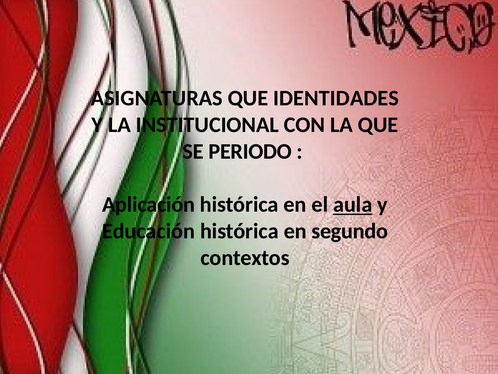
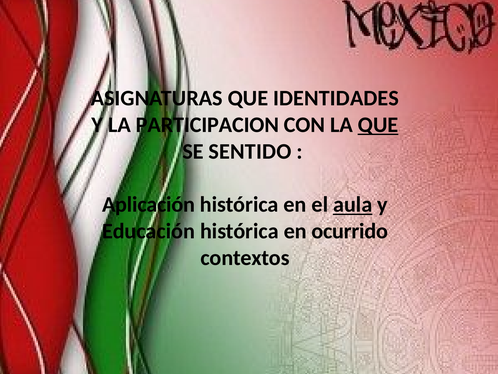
INSTITUCIONAL: INSTITUCIONAL -> PARTICIPACION
QUE at (378, 125) underline: none -> present
PERIODO: PERIODO -> SENTIDO
segundo: segundo -> ocurrido
